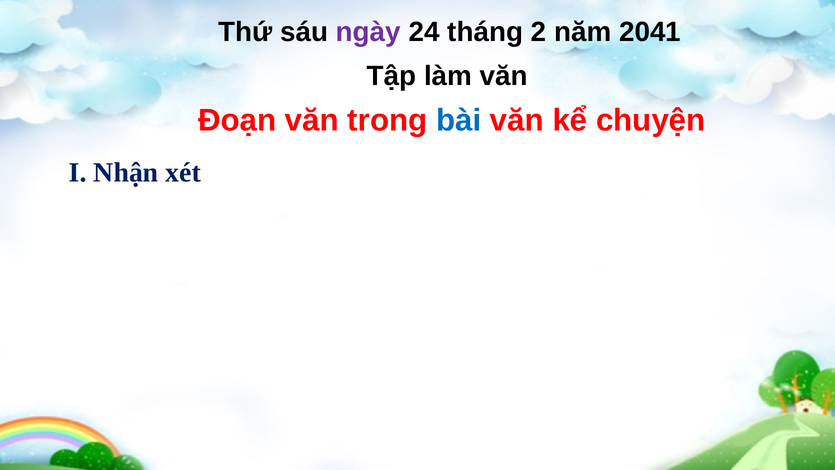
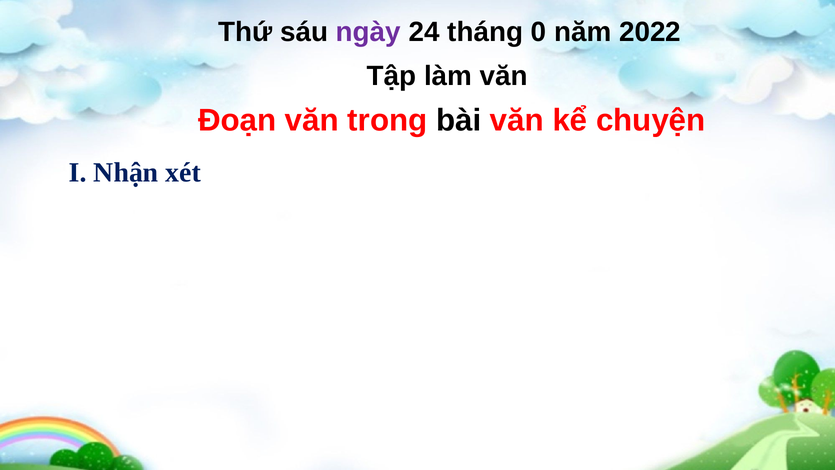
2: 2 -> 0
2041: 2041 -> 2022
bài colour: blue -> black
